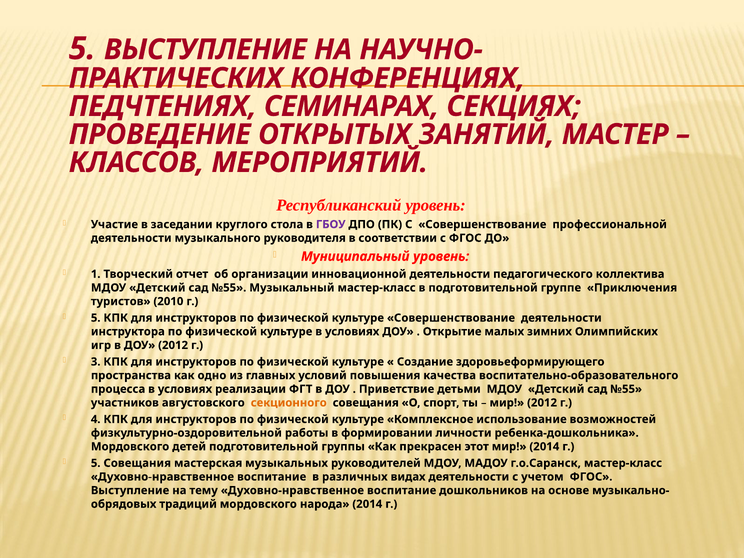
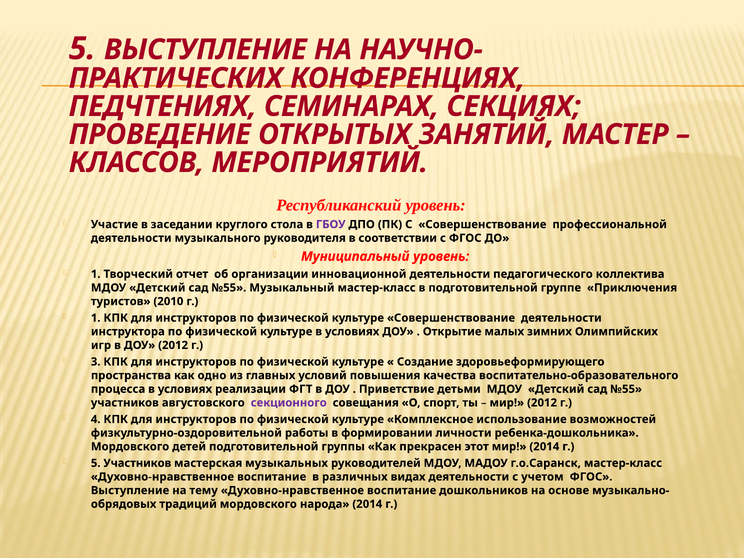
5 at (96, 318): 5 -> 1
секционного colour: orange -> purple
5 Совещания: Совещания -> Участников
